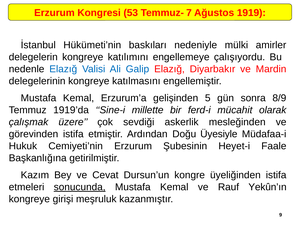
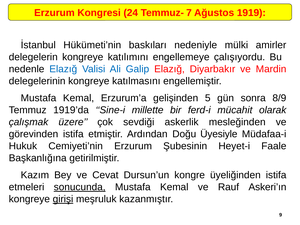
53: 53 -> 24
Yekûn’ın: Yekûn’ın -> Askeri’ın
girişi underline: none -> present
